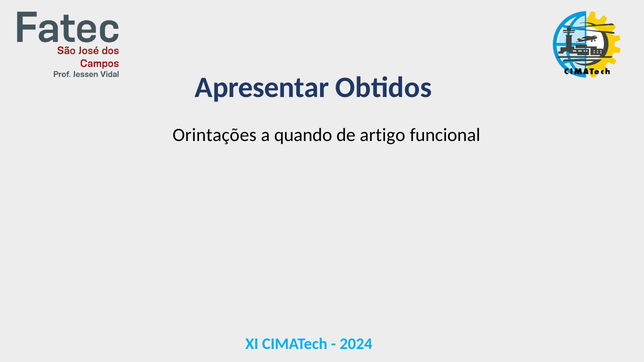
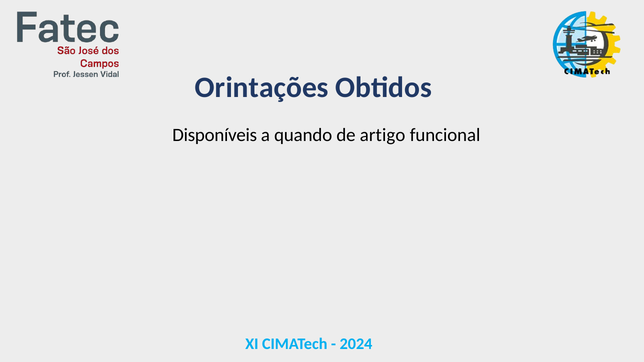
Apresentar: Apresentar -> Orintações
Orintações: Orintações -> Disponíveis
